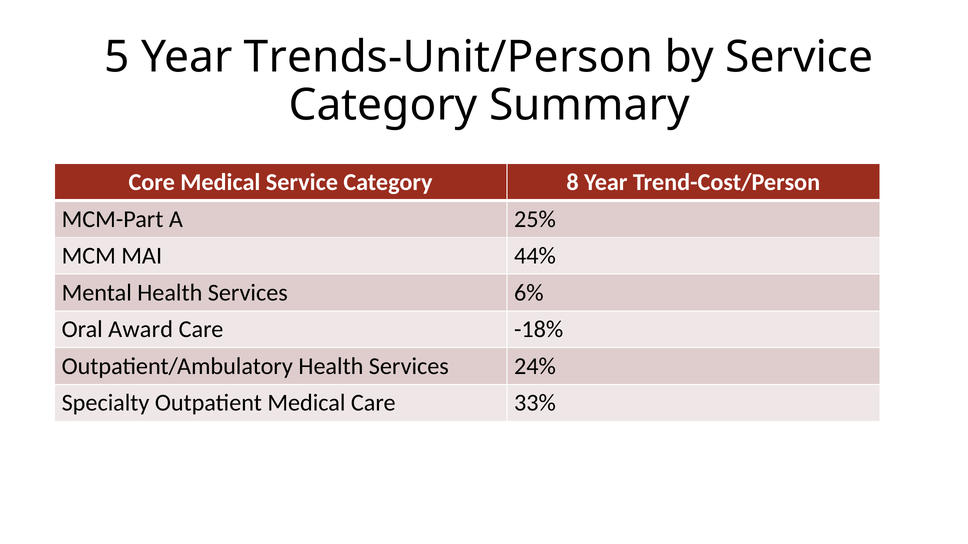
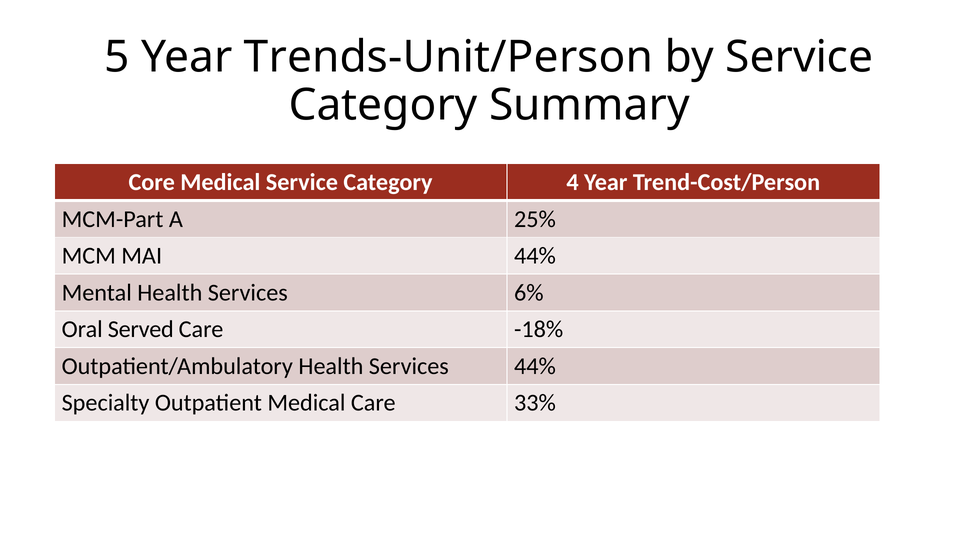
8: 8 -> 4
Award: Award -> Served
Services 24%: 24% -> 44%
